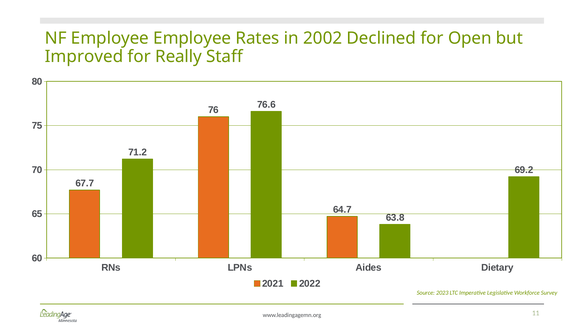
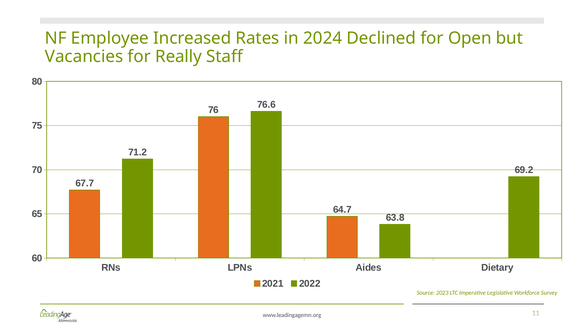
Employee Employee: Employee -> Increased
2002: 2002 -> 2024
Improved: Improved -> Vacancies
